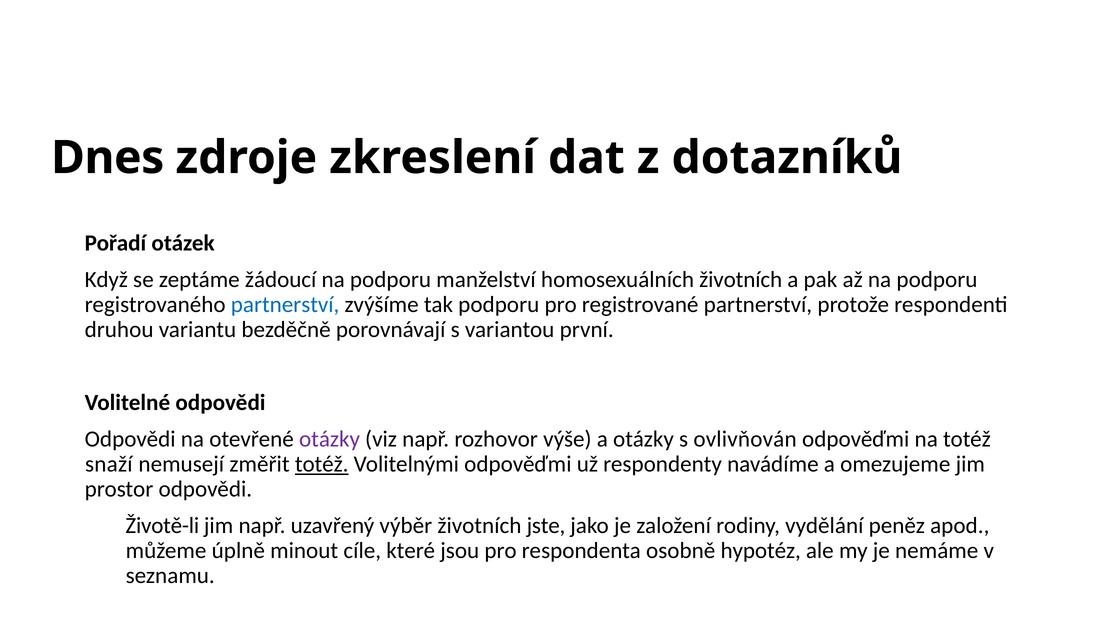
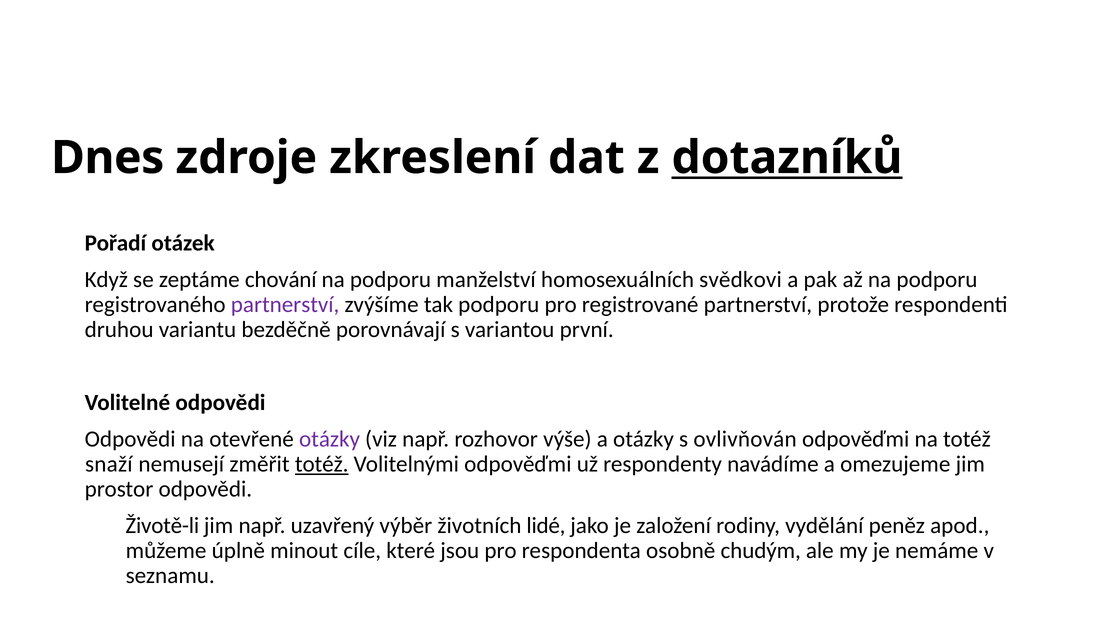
dotazníků underline: none -> present
žádoucí: žádoucí -> chování
homosexuálních životních: životních -> svědkovi
partnerství at (285, 305) colour: blue -> purple
jste: jste -> lidé
hypotéz: hypotéz -> chudým
